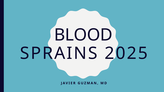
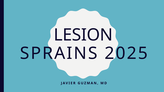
BLOOD: BLOOD -> LESION
